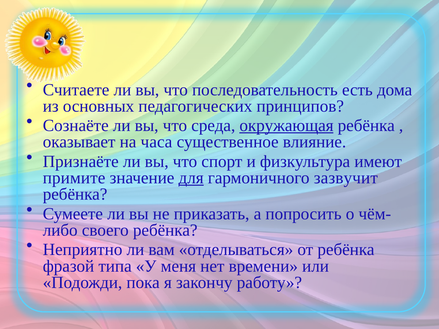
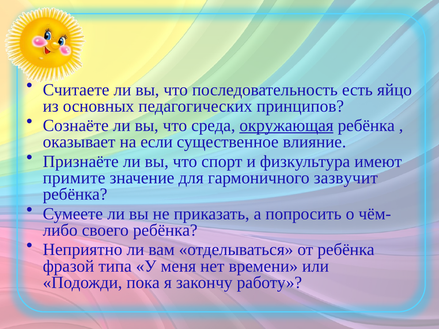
дома: дома -> яйцо
часа: часа -> если
для underline: present -> none
